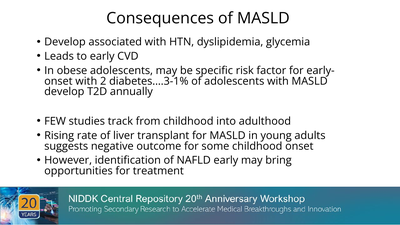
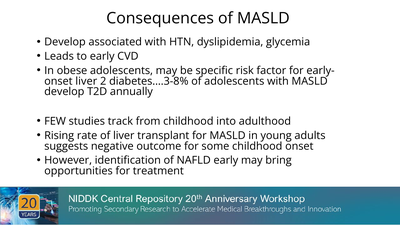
onset with: with -> liver
diabetes….3-1%: diabetes….3-1% -> diabetes….3-8%
